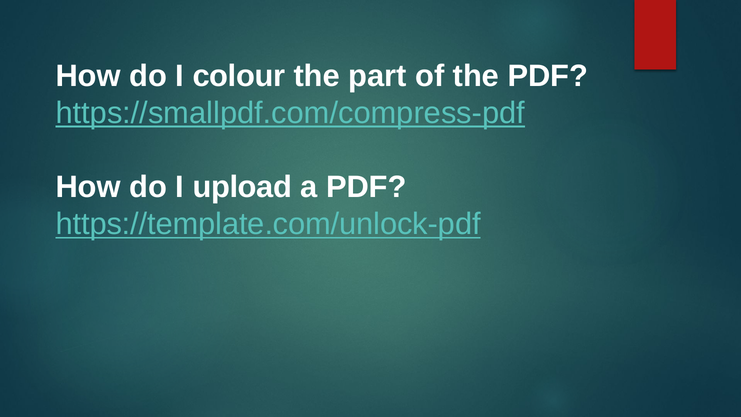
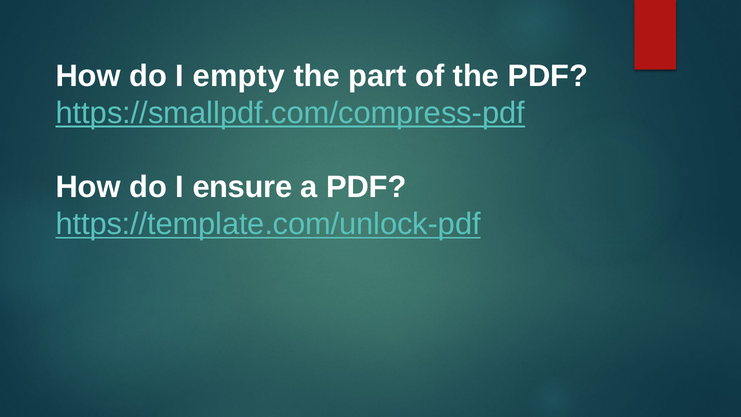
colour: colour -> empty
upload: upload -> ensure
